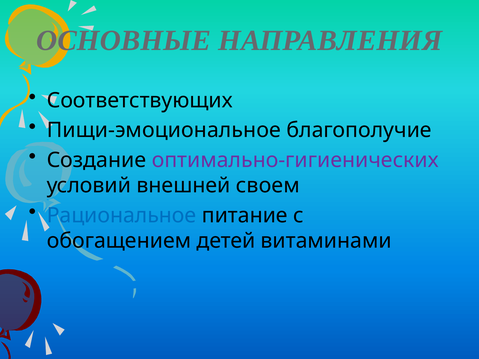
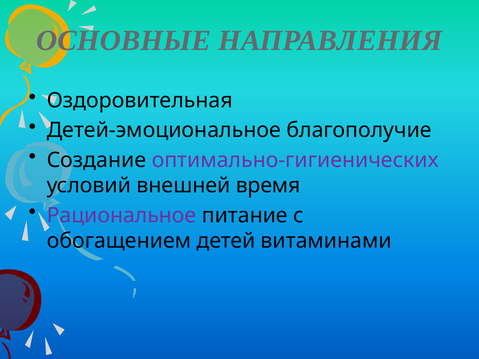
Соответствующих: Соответствующих -> Оздоровительная
Пищи-эмоциональное: Пищи-эмоциональное -> Детей-эмоциональное
своем: своем -> время
Рациональное colour: blue -> purple
